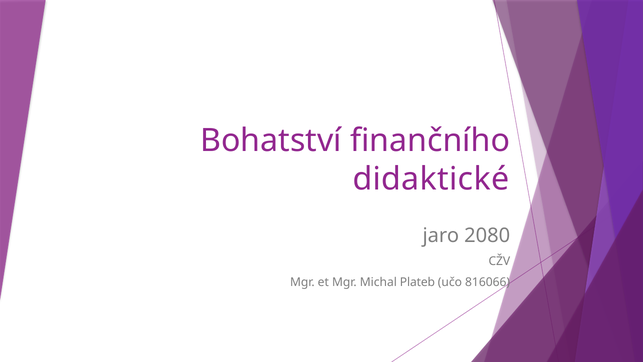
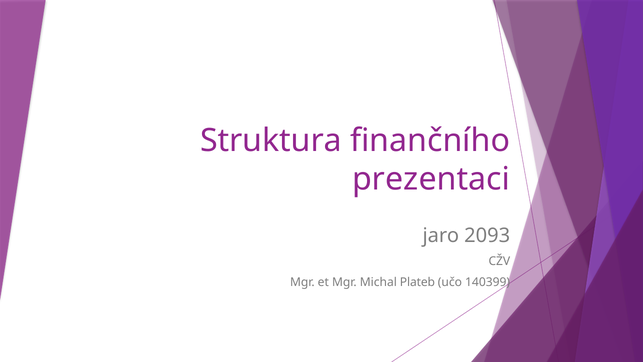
Bohatství: Bohatství -> Struktura
didaktické: didaktické -> prezentaci
2080: 2080 -> 2093
816066: 816066 -> 140399
